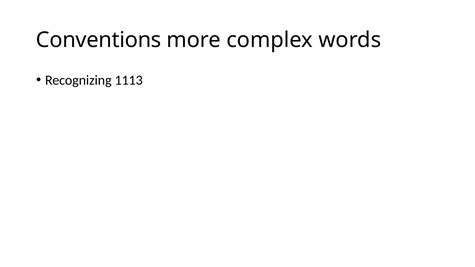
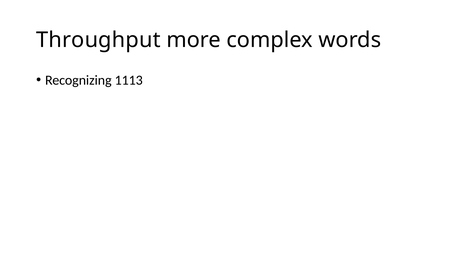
Conventions: Conventions -> Throughput
